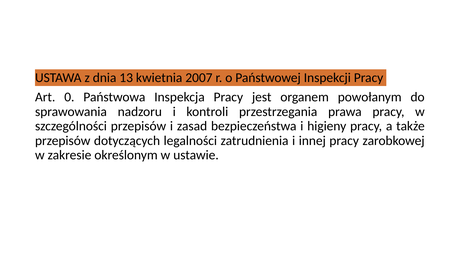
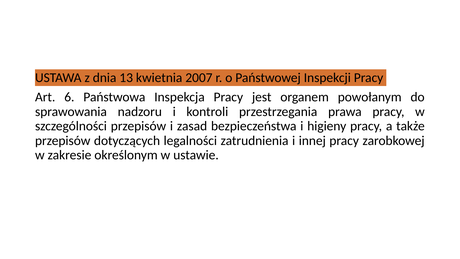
0: 0 -> 6
